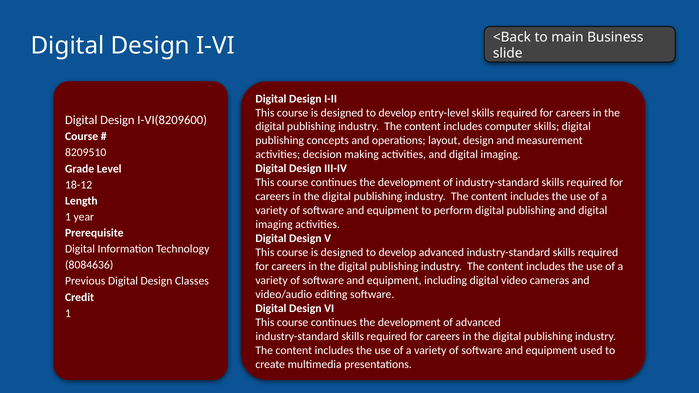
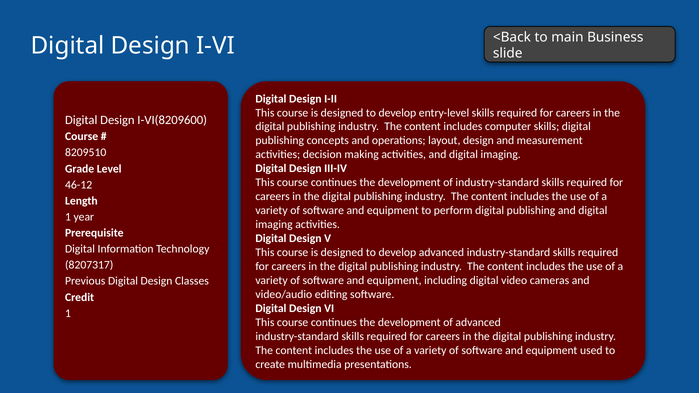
18-12: 18-12 -> 46-12
8084636: 8084636 -> 8207317
